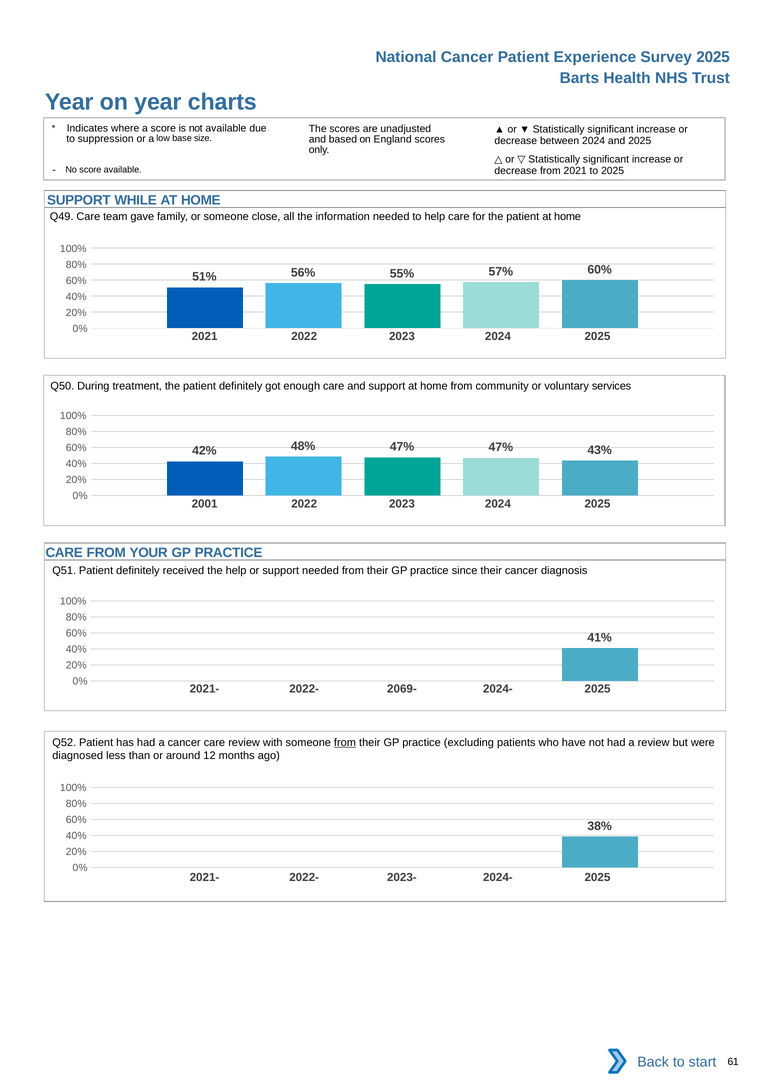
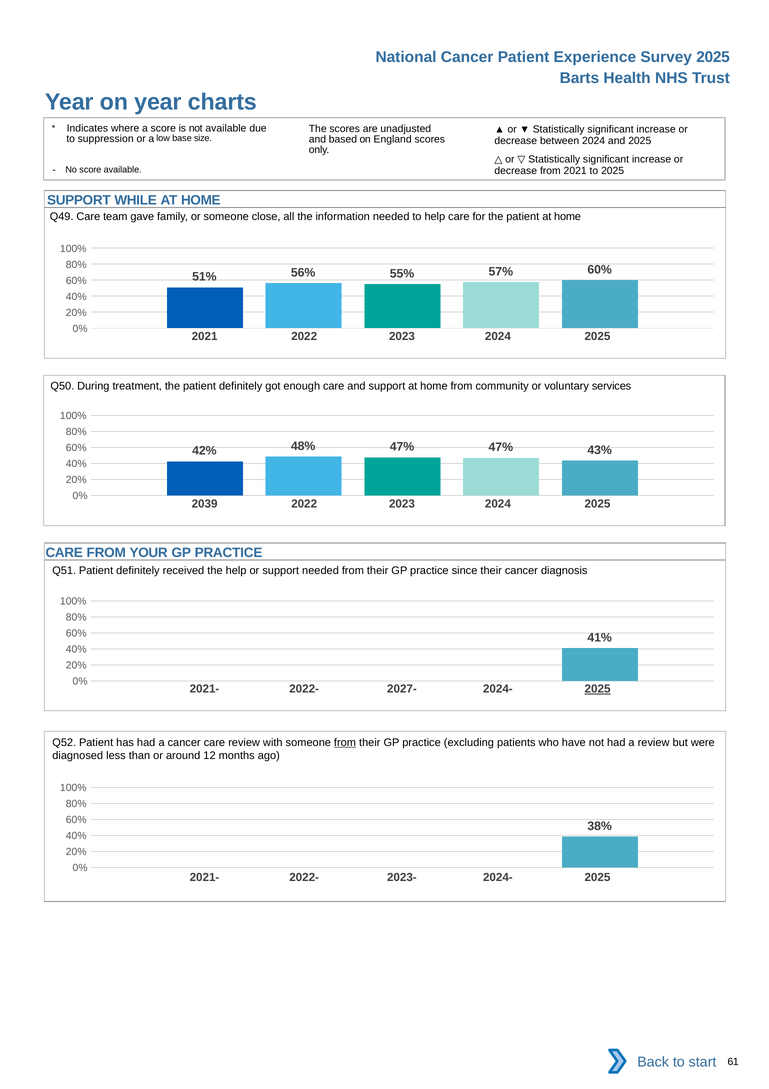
2001: 2001 -> 2039
2069-: 2069- -> 2027-
2025 at (598, 689) underline: none -> present
